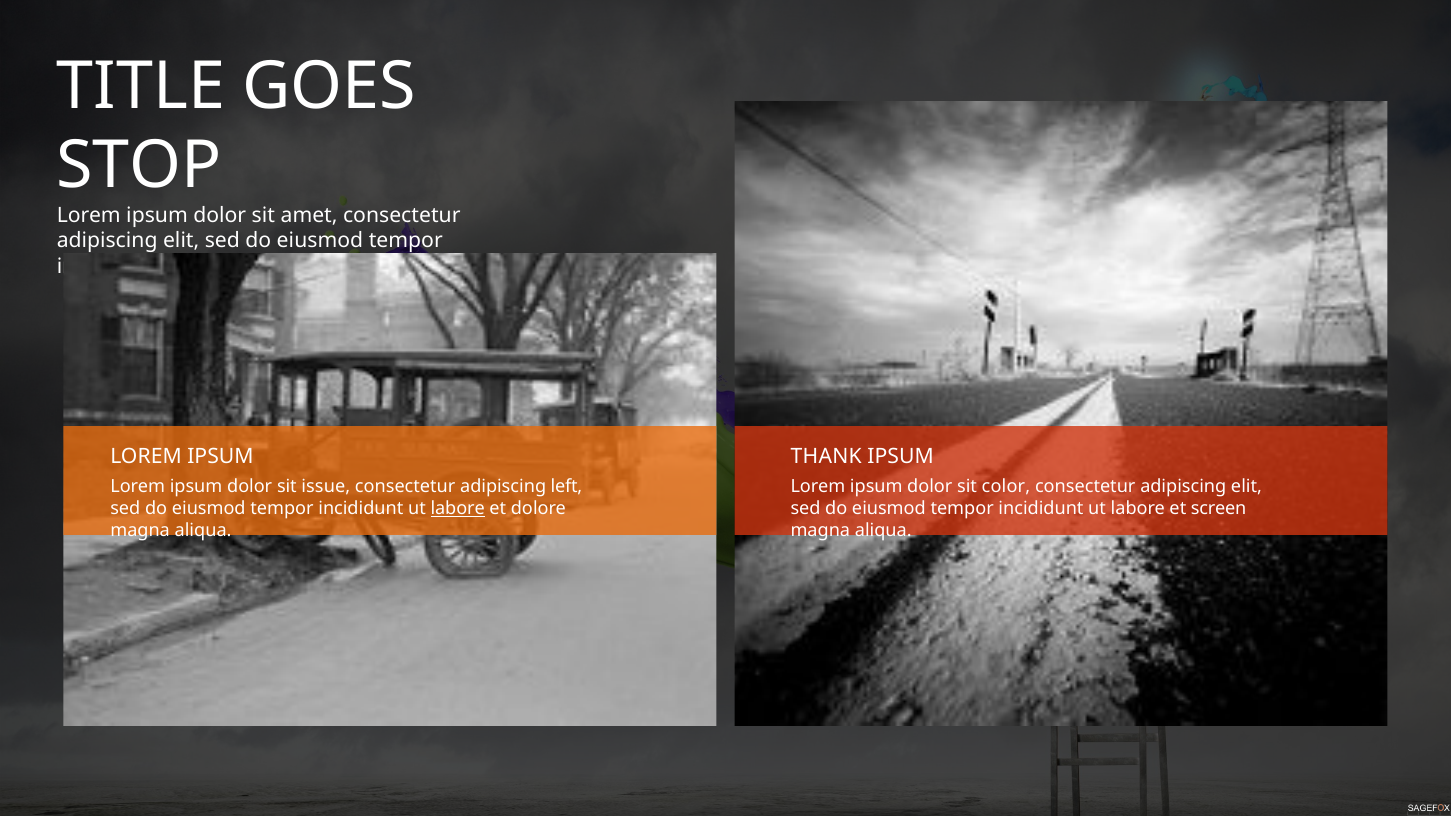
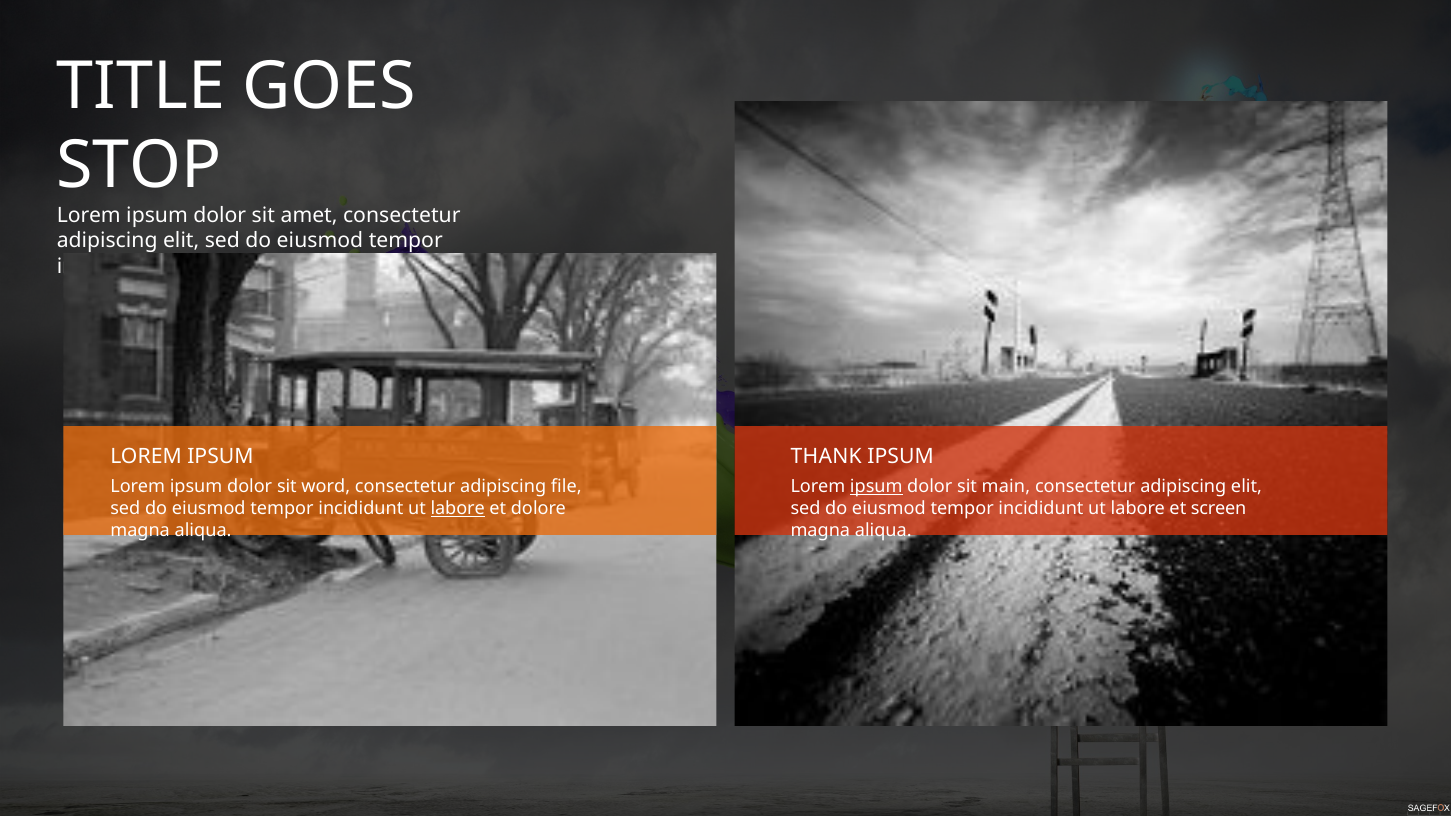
issue: issue -> word
left: left -> file
ipsum at (876, 487) underline: none -> present
color: color -> main
